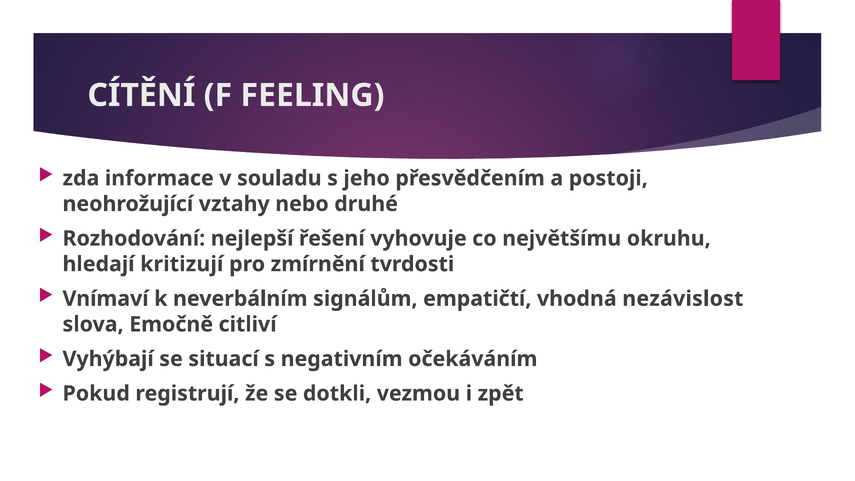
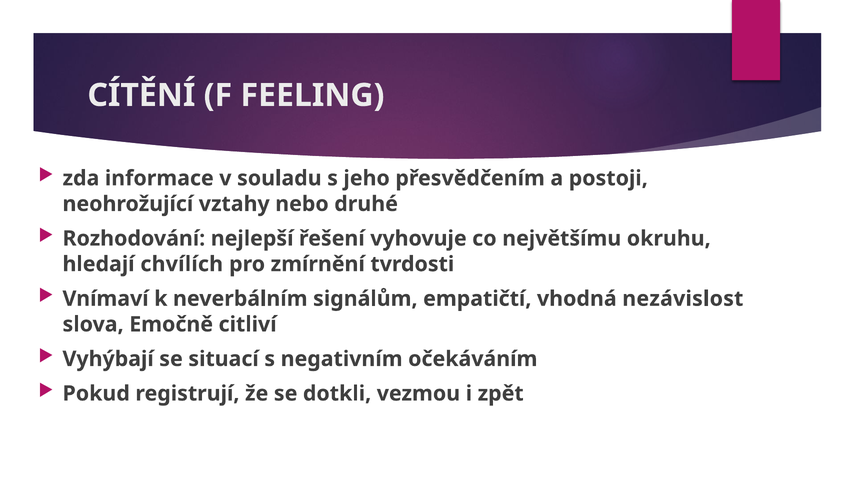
kritizují: kritizují -> chvílích
